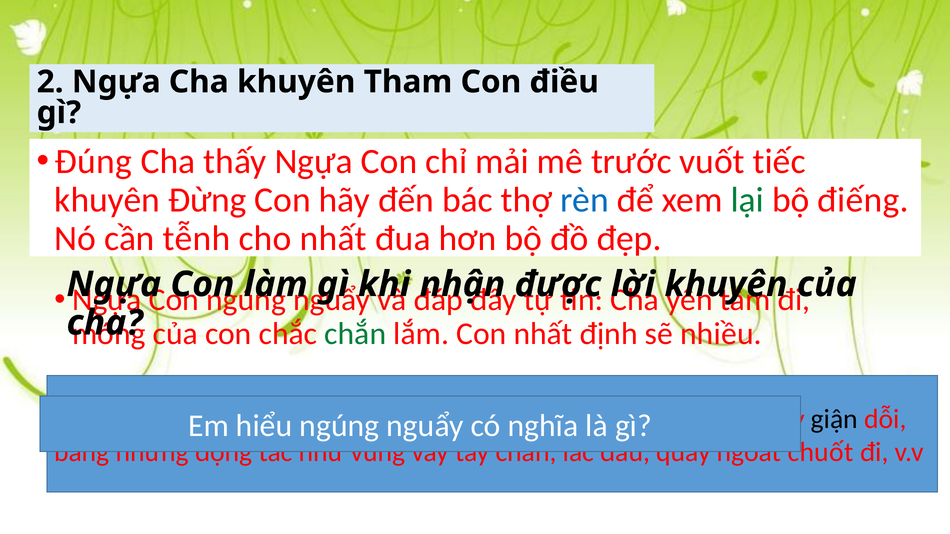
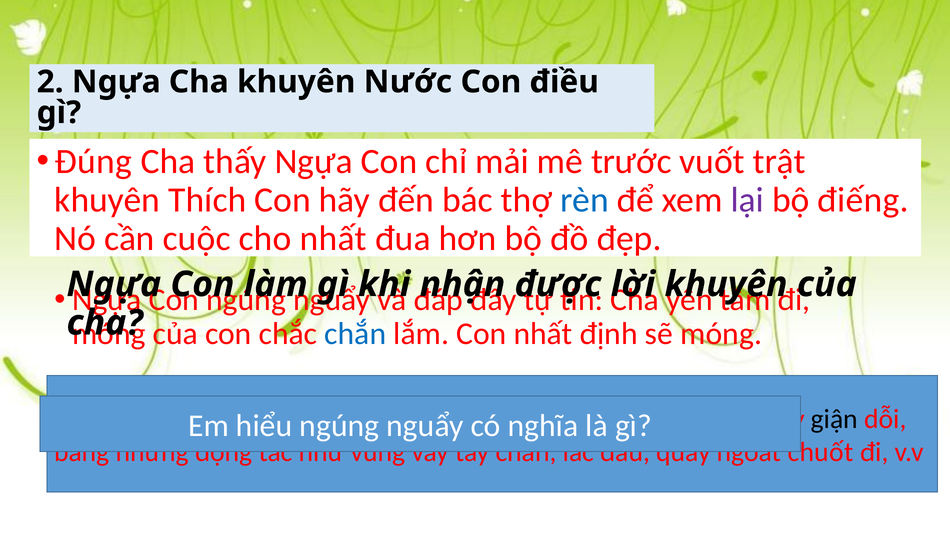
Tham: Tham -> Nước
tiếc: tiếc -> trật
Đừng: Đừng -> Thích
lại colour: green -> purple
tễnh: tễnh -> cuộc
chắn colour: green -> blue
sẽ nhiều: nhiều -> móng
